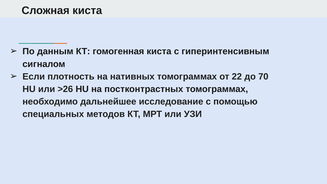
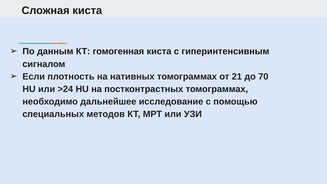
22: 22 -> 21
>26: >26 -> >24
